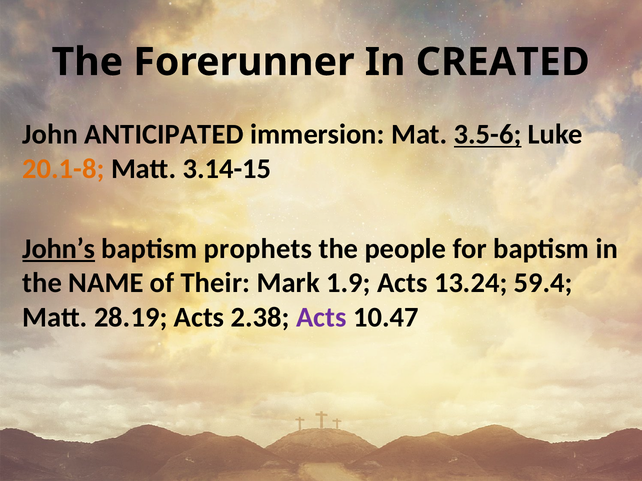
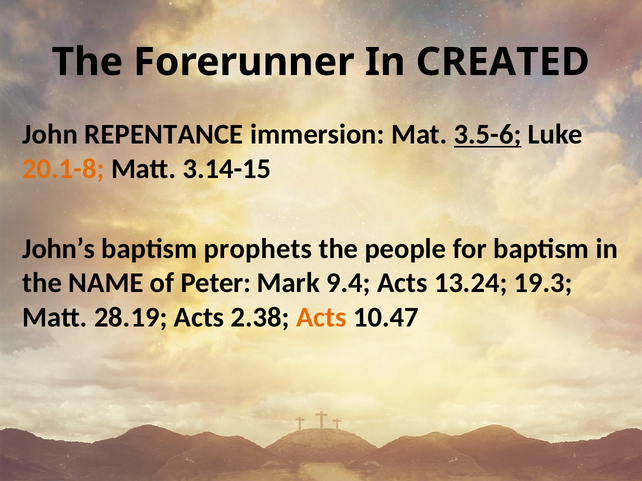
ANTICIPATED: ANTICIPATED -> REPENTANCE
John’s underline: present -> none
Their: Their -> Peter
1.9: 1.9 -> 9.4
59.4: 59.4 -> 19.3
Acts at (321, 317) colour: purple -> orange
